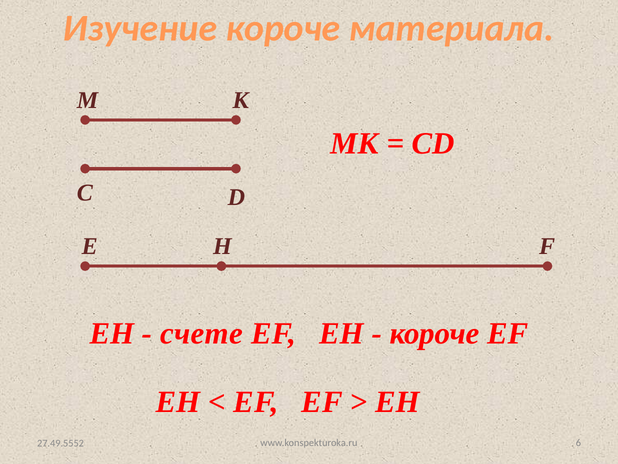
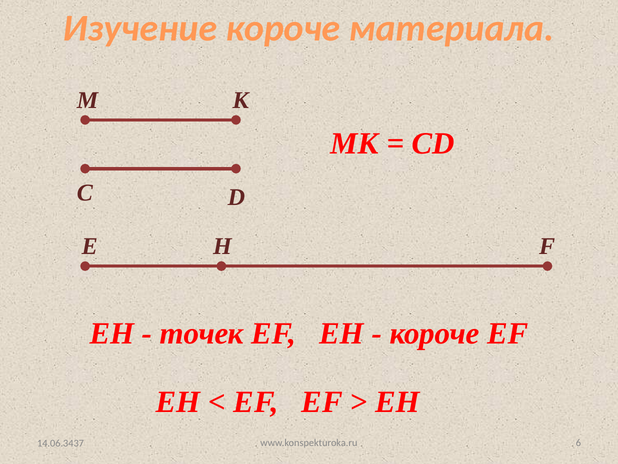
счете: счете -> точек
27.49.5552: 27.49.5552 -> 14.06.3437
